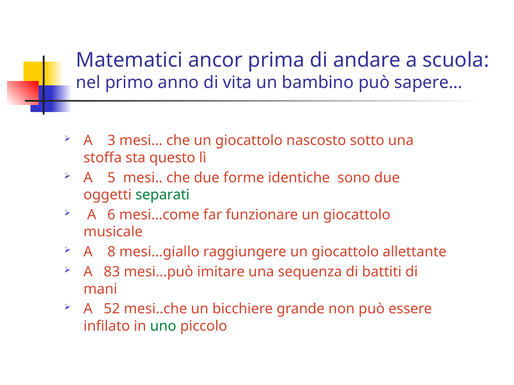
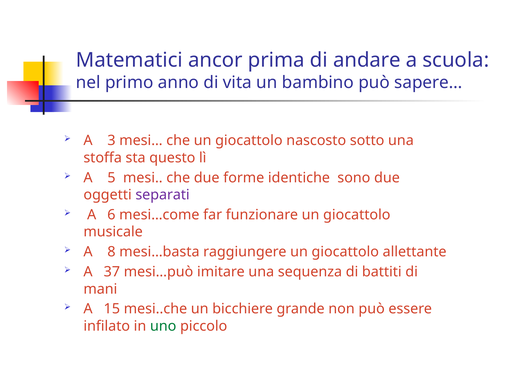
separati colour: green -> purple
mesi…giallo: mesi…giallo -> mesi…basta
83: 83 -> 37
52: 52 -> 15
